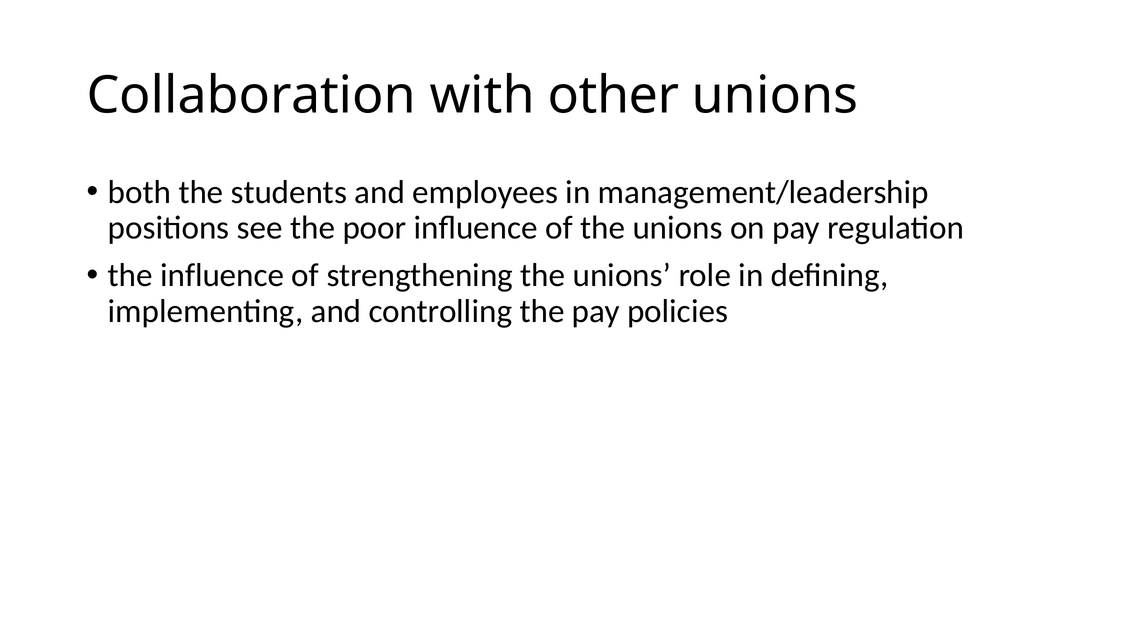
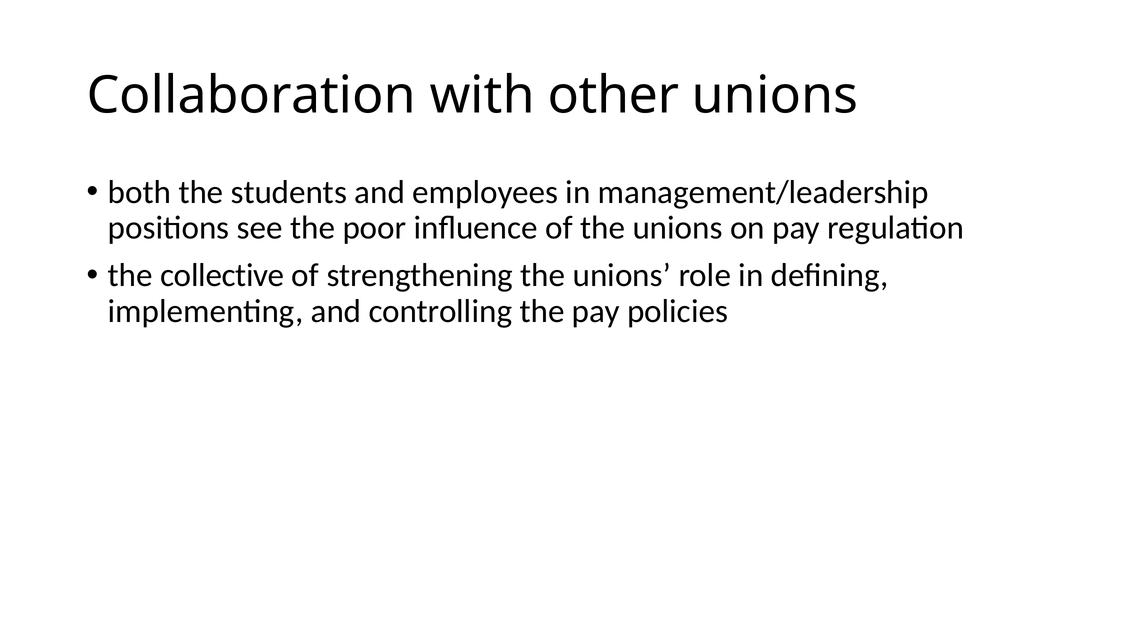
the influence: influence -> collective
